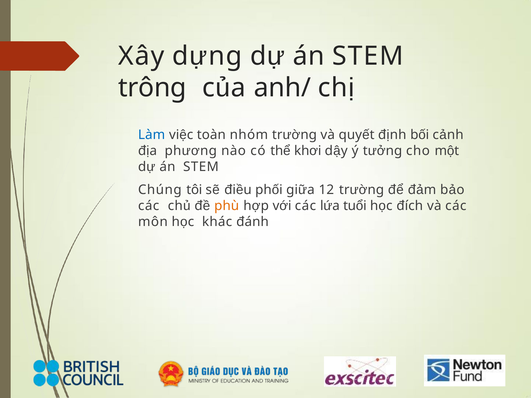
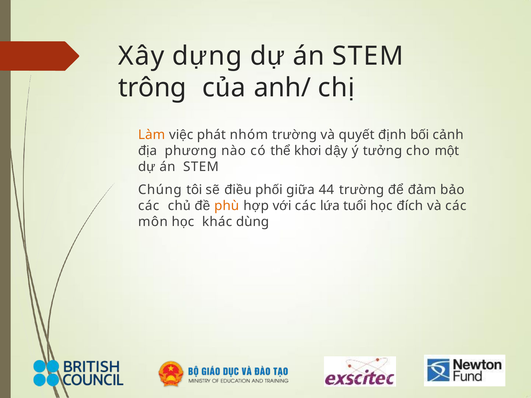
Làm colour: blue -> orange
toàn: toàn -> phát
12: 12 -> 44
đánh: đánh -> dùng
